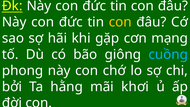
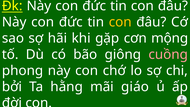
mạng: mạng -> mộng
cuồng colour: light blue -> pink
khơi: khơi -> giáo
